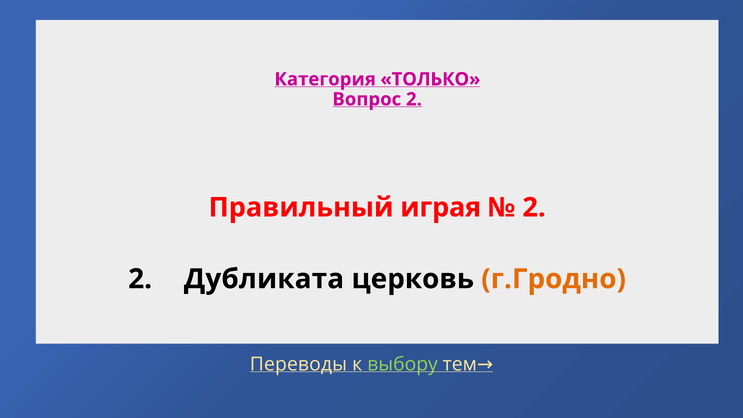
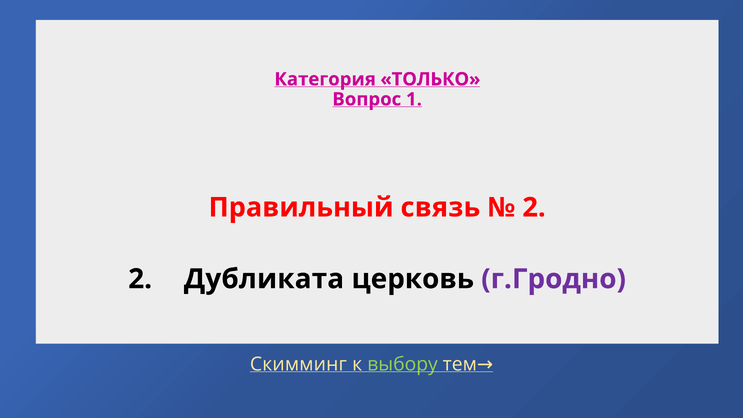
Вопрос 2: 2 -> 1
играя: играя -> связь
г.Гродно colour: orange -> purple
Переводы: Переводы -> Скимминг
